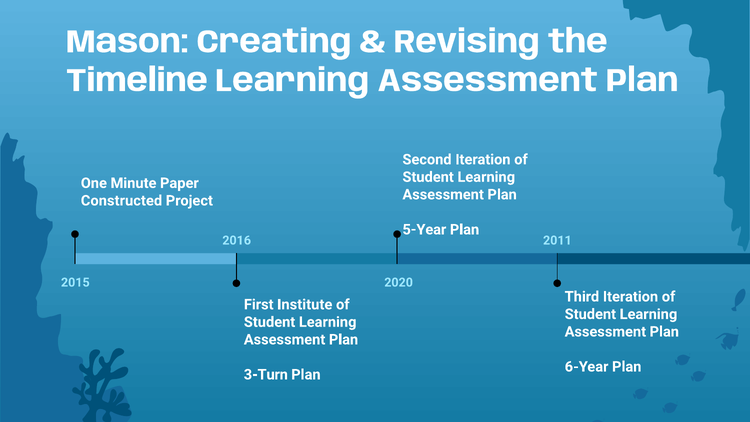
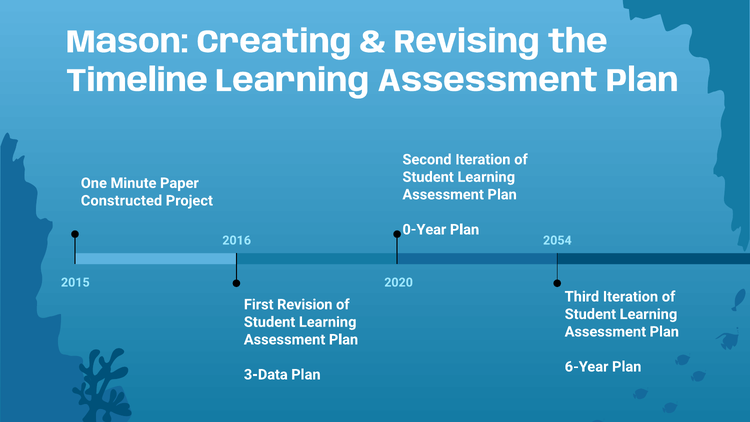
5-Year: 5-Year -> 0-Year
2011: 2011 -> 2054
Institute: Institute -> Revision
3-Turn: 3-Turn -> 3-Data
